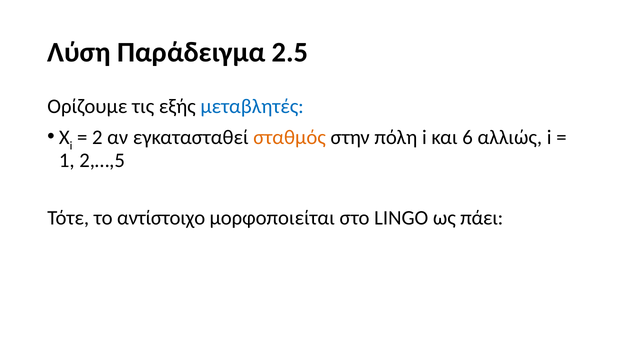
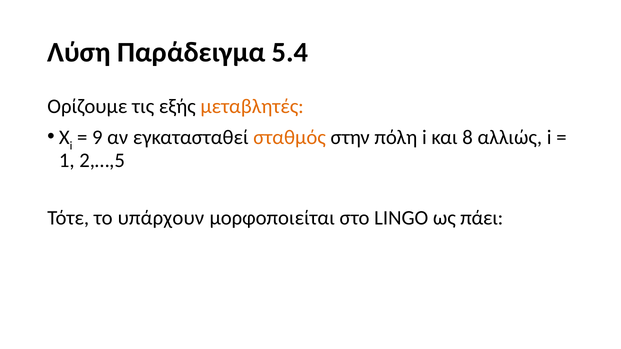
2.5: 2.5 -> 5.4
μεταβλητές colour: blue -> orange
2: 2 -> 9
6: 6 -> 8
αντίστοιχο: αντίστοιχο -> υπάρχουν
